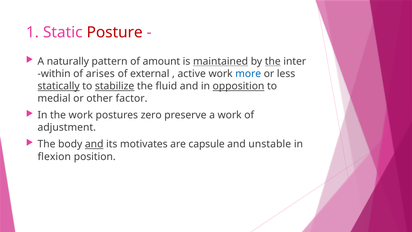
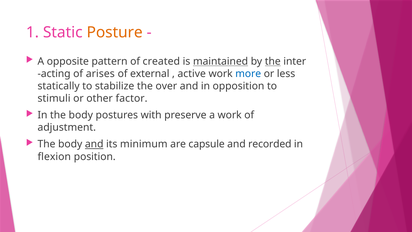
Posture colour: red -> orange
naturally: naturally -> opposite
amount: amount -> created
within: within -> acting
statically underline: present -> none
stabilize underline: present -> none
fluid: fluid -> over
opposition underline: present -> none
medial: medial -> stimuli
In the work: work -> body
zero: zero -> with
motivates: motivates -> minimum
unstable: unstable -> recorded
